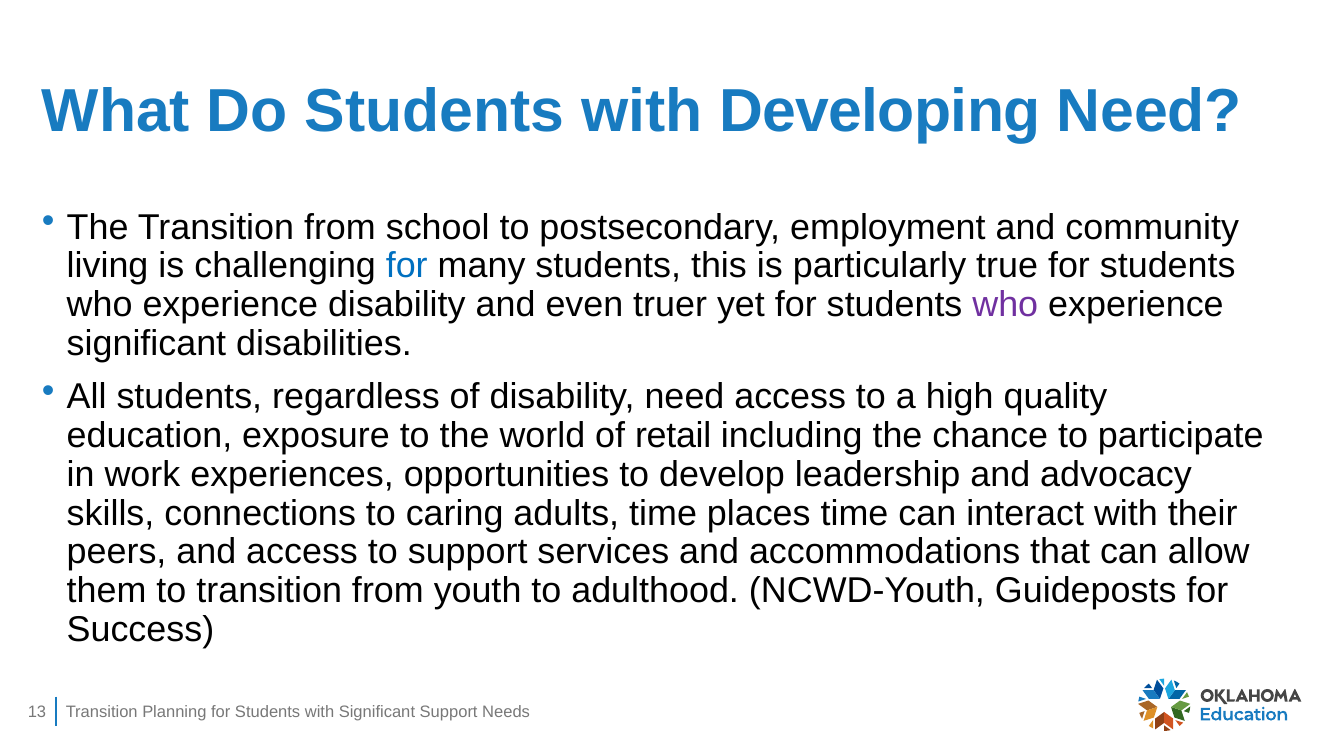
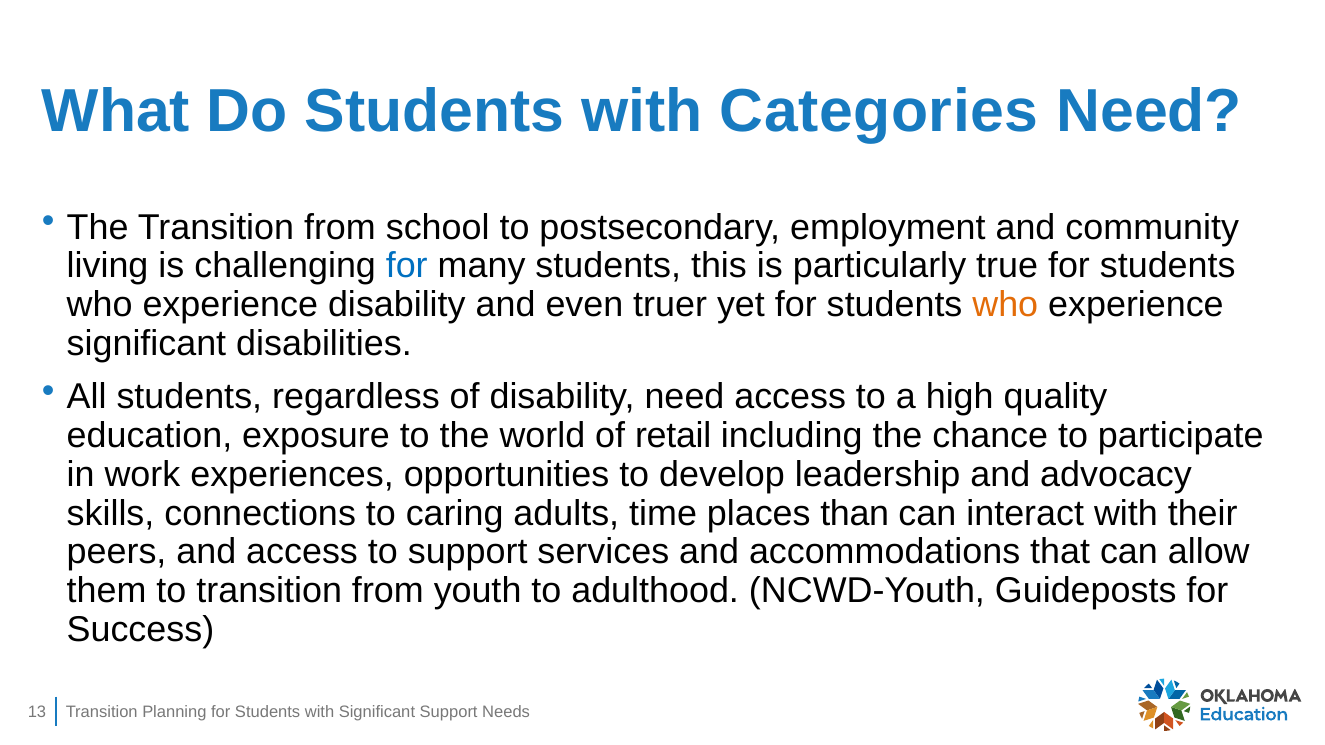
Developing: Developing -> Categories
who at (1005, 305) colour: purple -> orange
places time: time -> than
